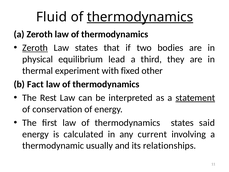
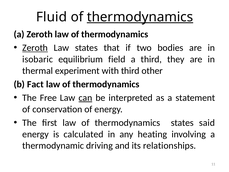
physical: physical -> isobaric
lead: lead -> field
with fixed: fixed -> third
Rest: Rest -> Free
can underline: none -> present
statement underline: present -> none
current: current -> heating
usually: usually -> driving
